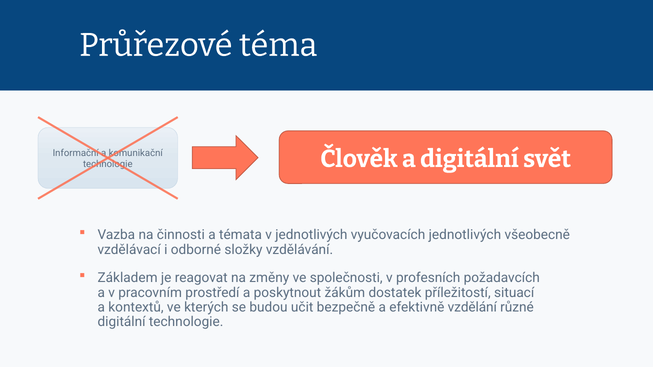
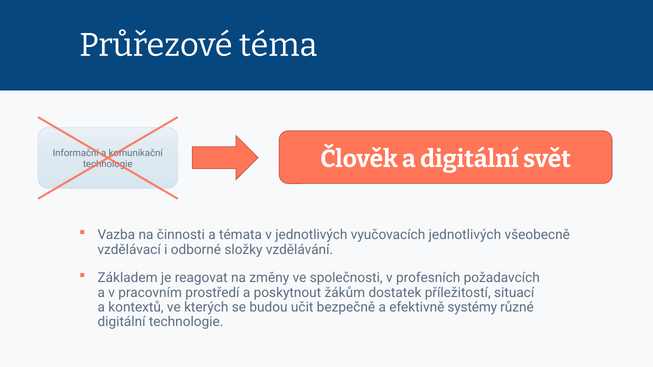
vzdělání: vzdělání -> systémy
